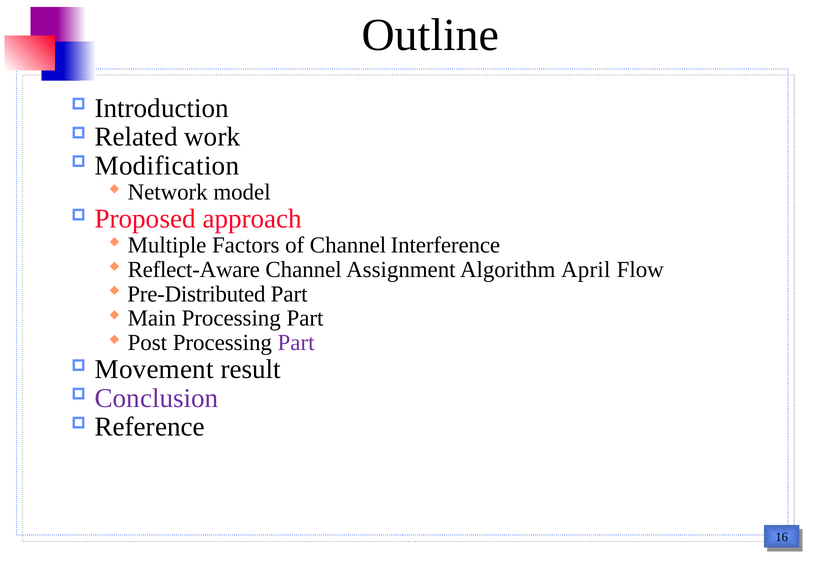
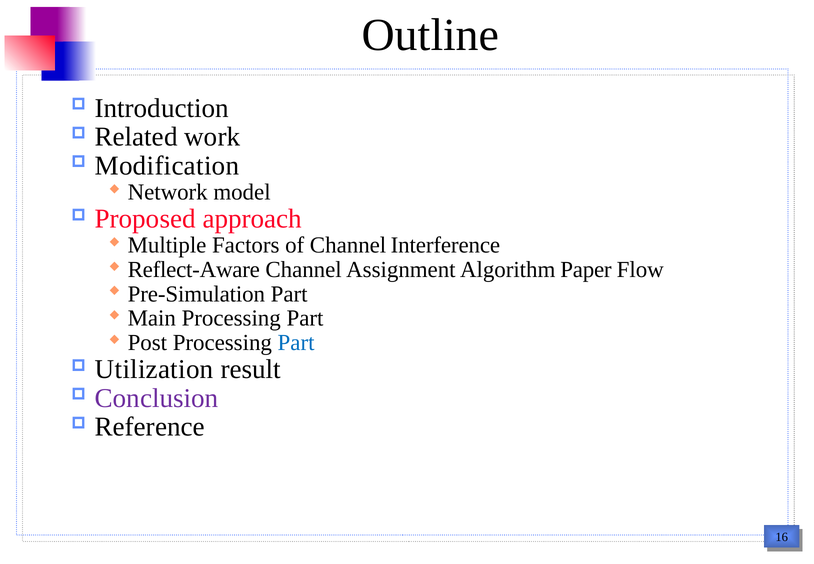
April: April -> Paper
Pre-Distributed: Pre-Distributed -> Pre-Simulation
Part at (296, 342) colour: purple -> blue
Movement: Movement -> Utilization
